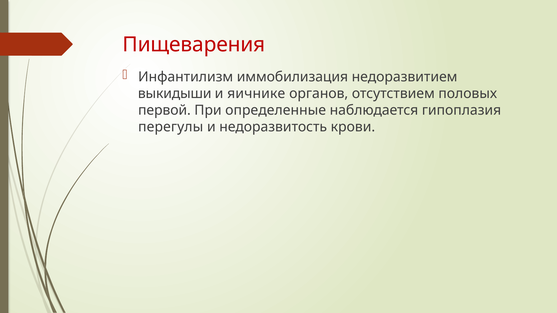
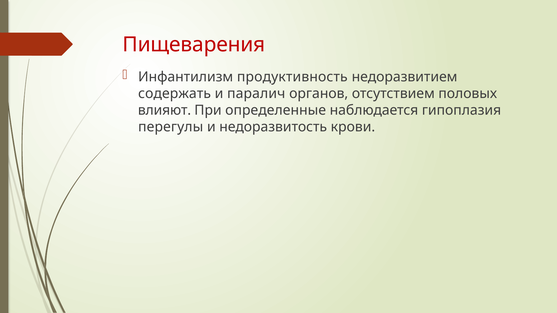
иммобилизация: иммобилизация -> продуктивность
выкидыши: выкидыши -> содержать
яичнике: яичнике -> паралич
первой: первой -> влияют
